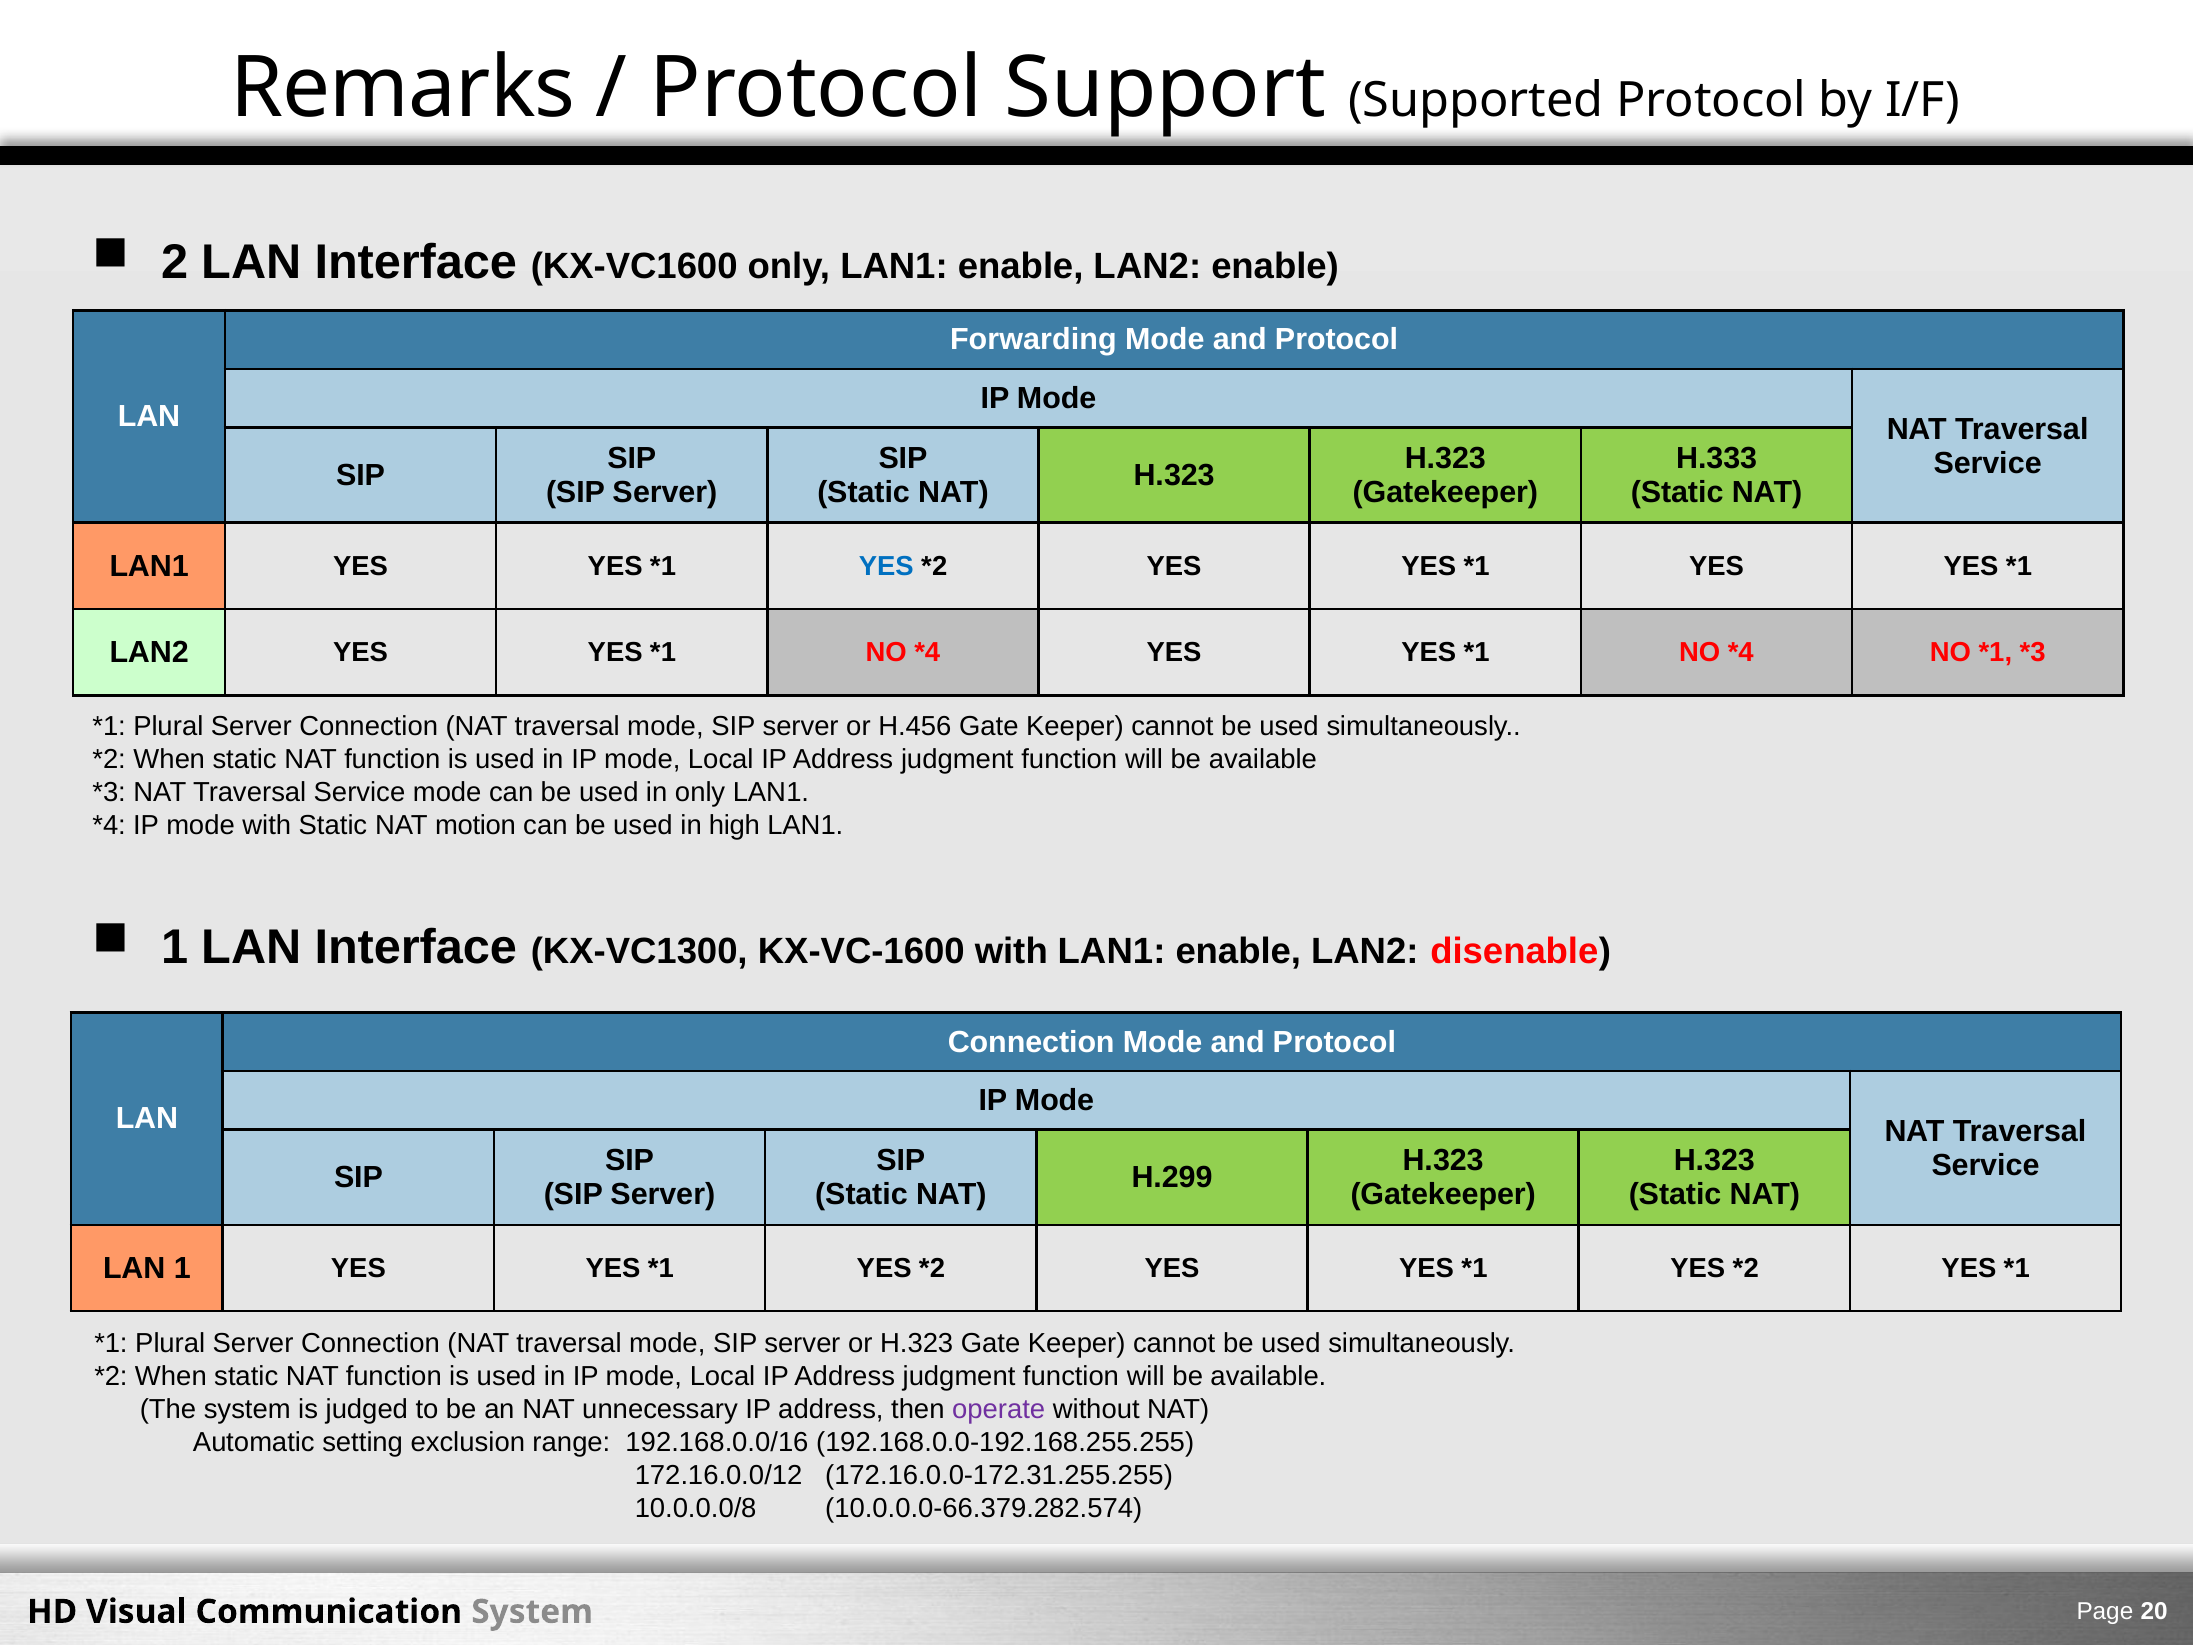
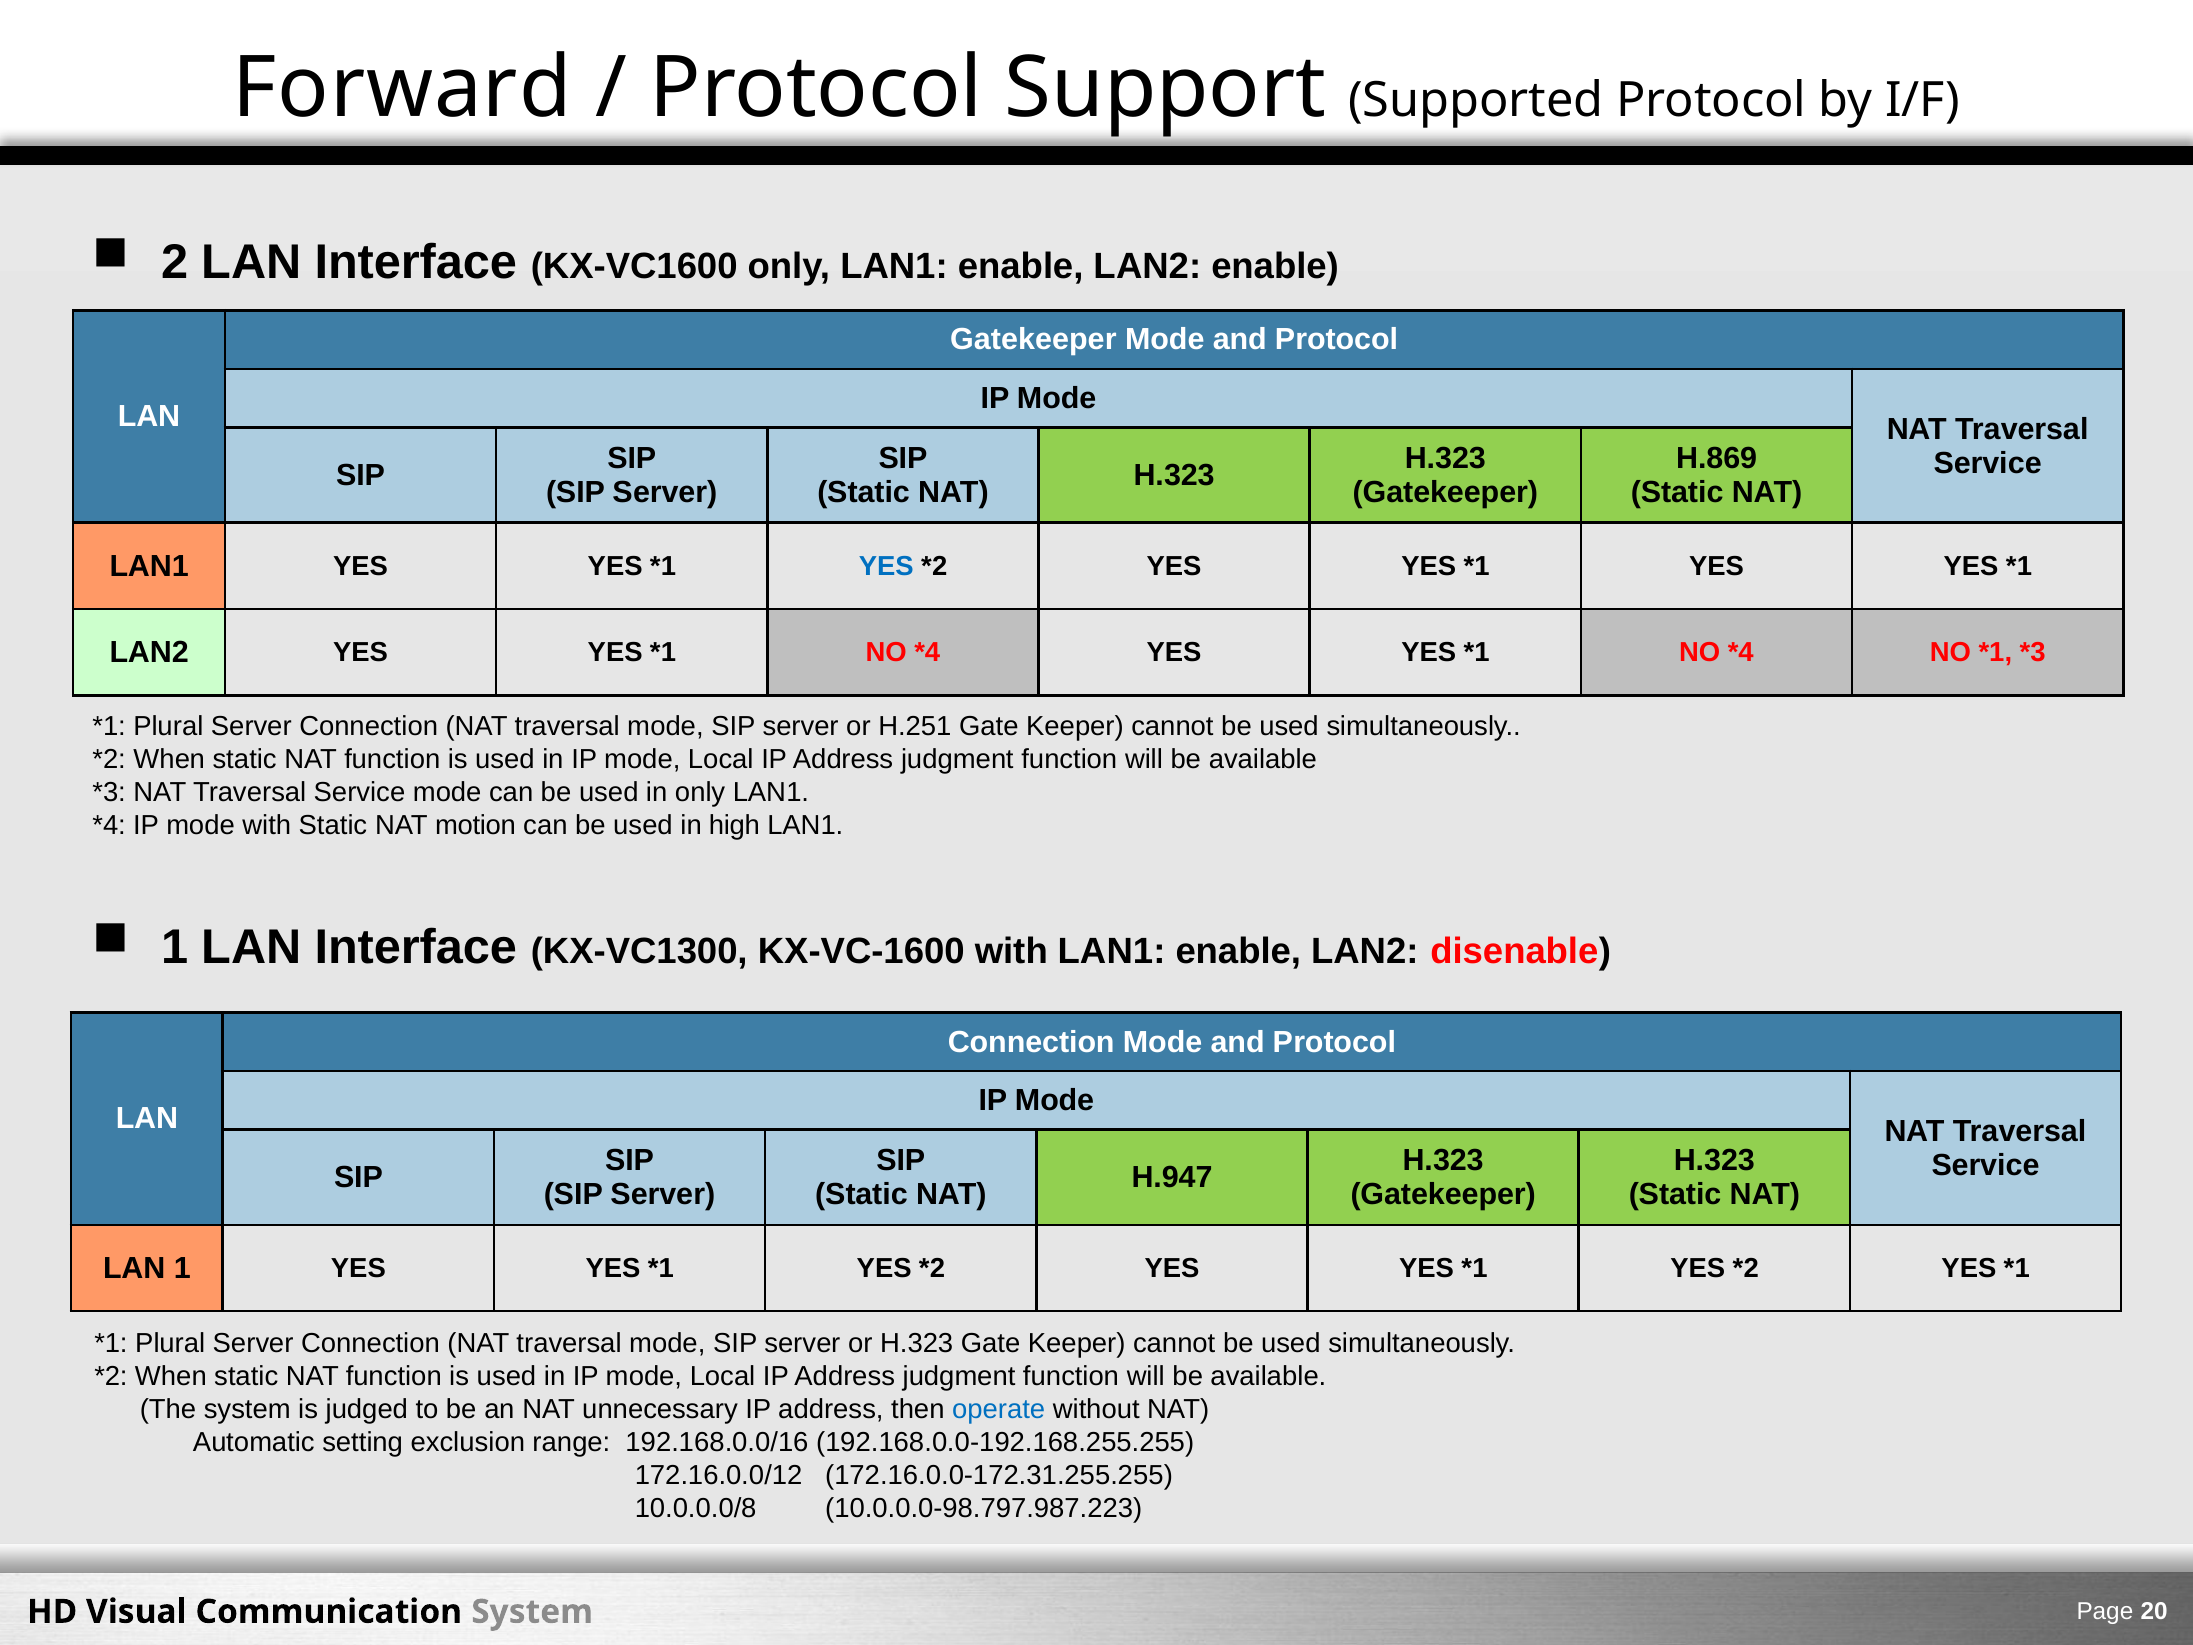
Remarks: Remarks -> Forward
Forwarding at (1033, 340): Forwarding -> Gatekeeper
H.333: H.333 -> H.869
H.456: H.456 -> H.251
H.299: H.299 -> H.947
operate colour: purple -> blue
10.0.0.0-66.379.282.574: 10.0.0.0-66.379.282.574 -> 10.0.0.0-98.797.987.223
